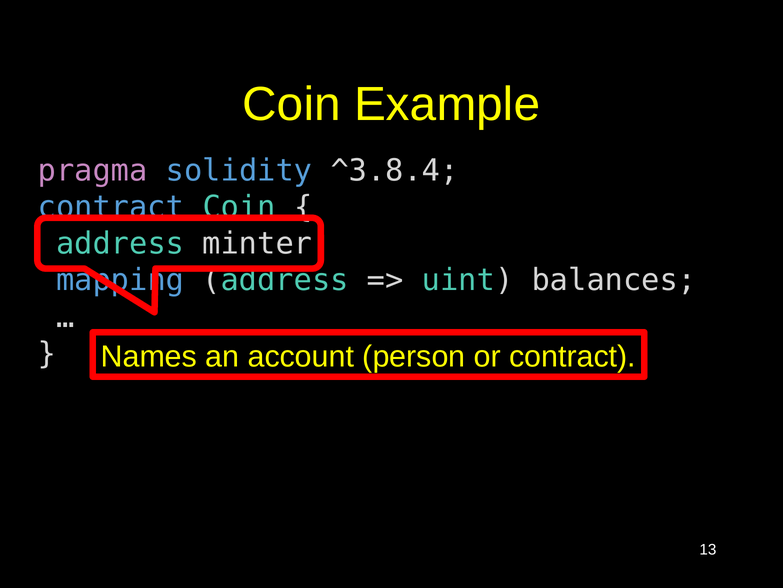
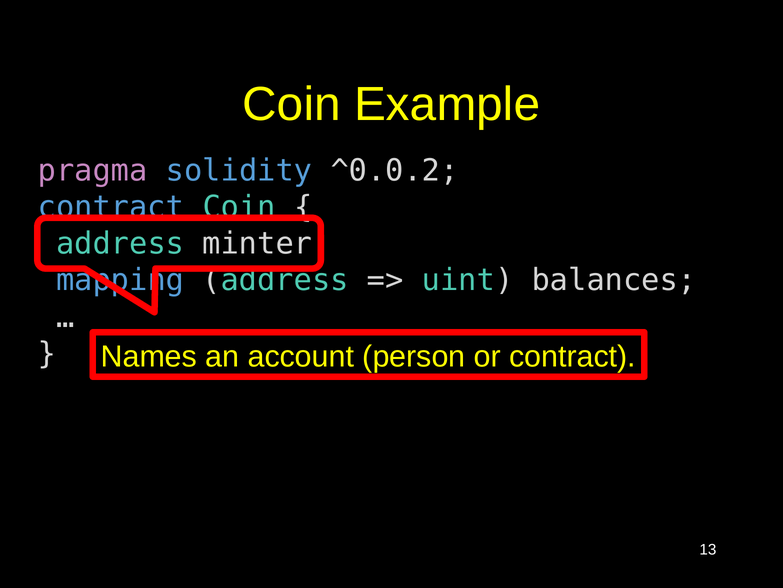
^3.8.4: ^3.8.4 -> ^0.0.2
